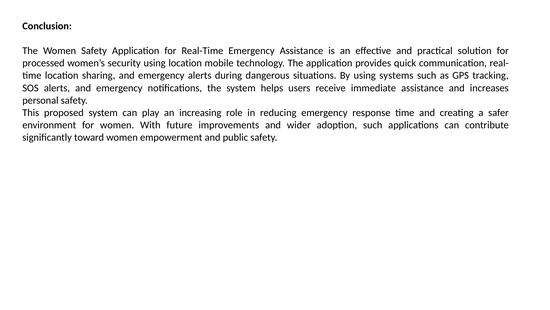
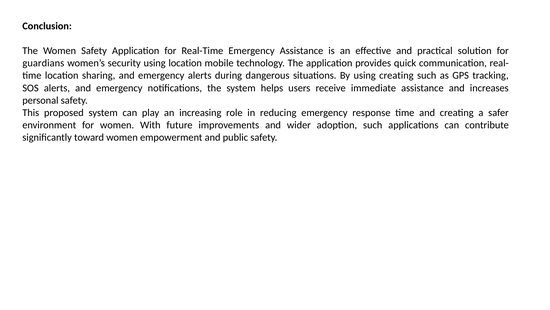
processed: processed -> guardians
using systems: systems -> creating
